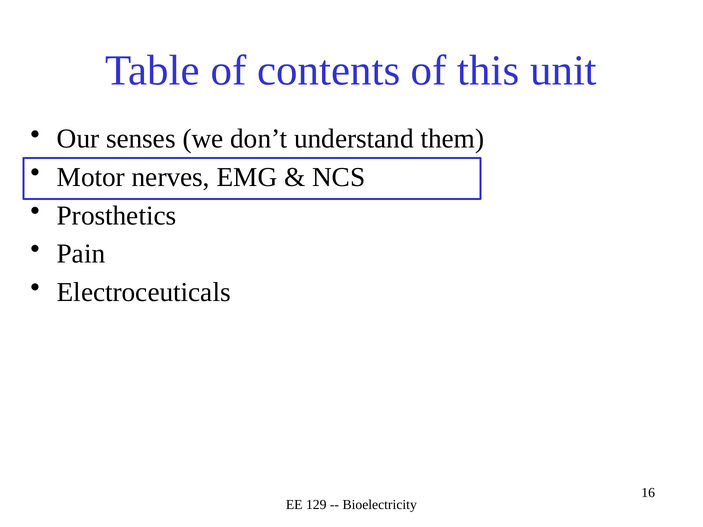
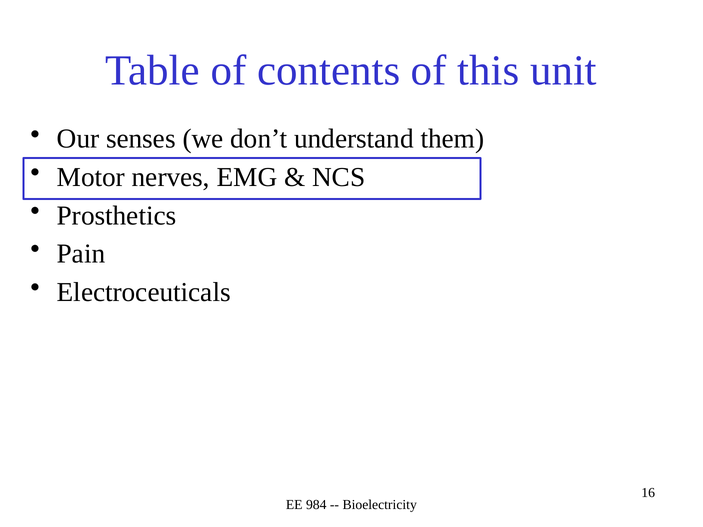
129: 129 -> 984
